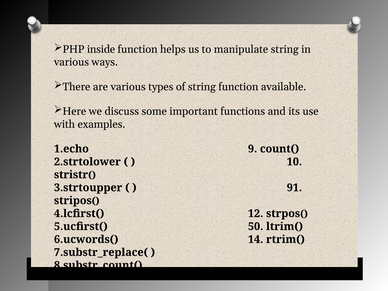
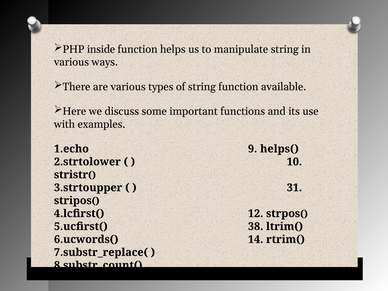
count(: count( -> helps(
91: 91 -> 31
50: 50 -> 38
